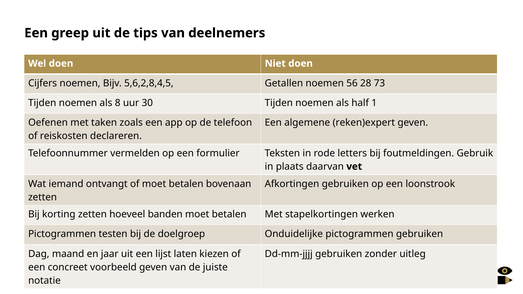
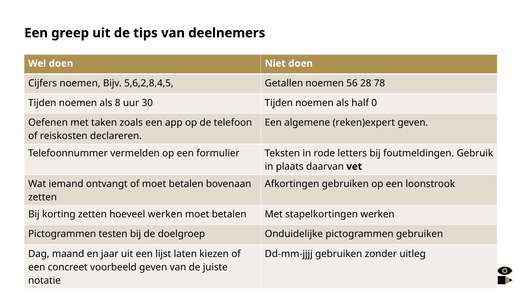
73: 73 -> 78
1: 1 -> 0
hoeveel banden: banden -> werken
